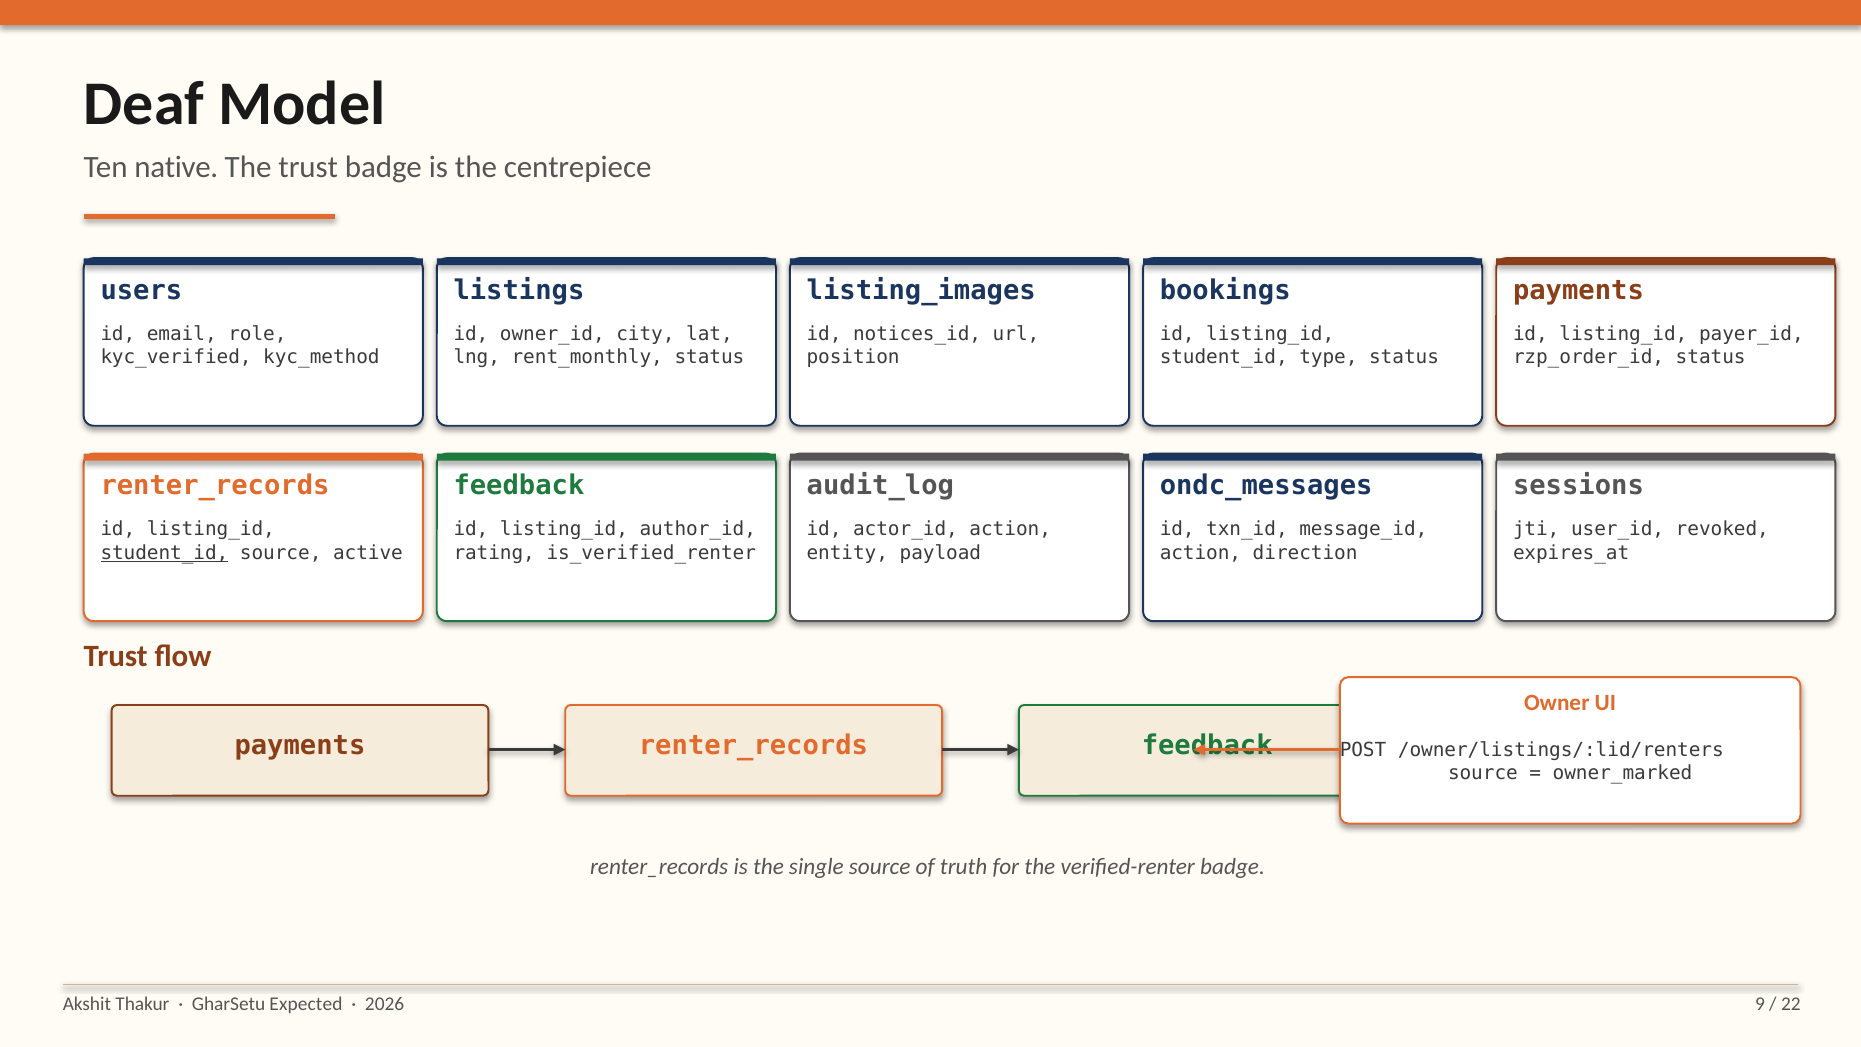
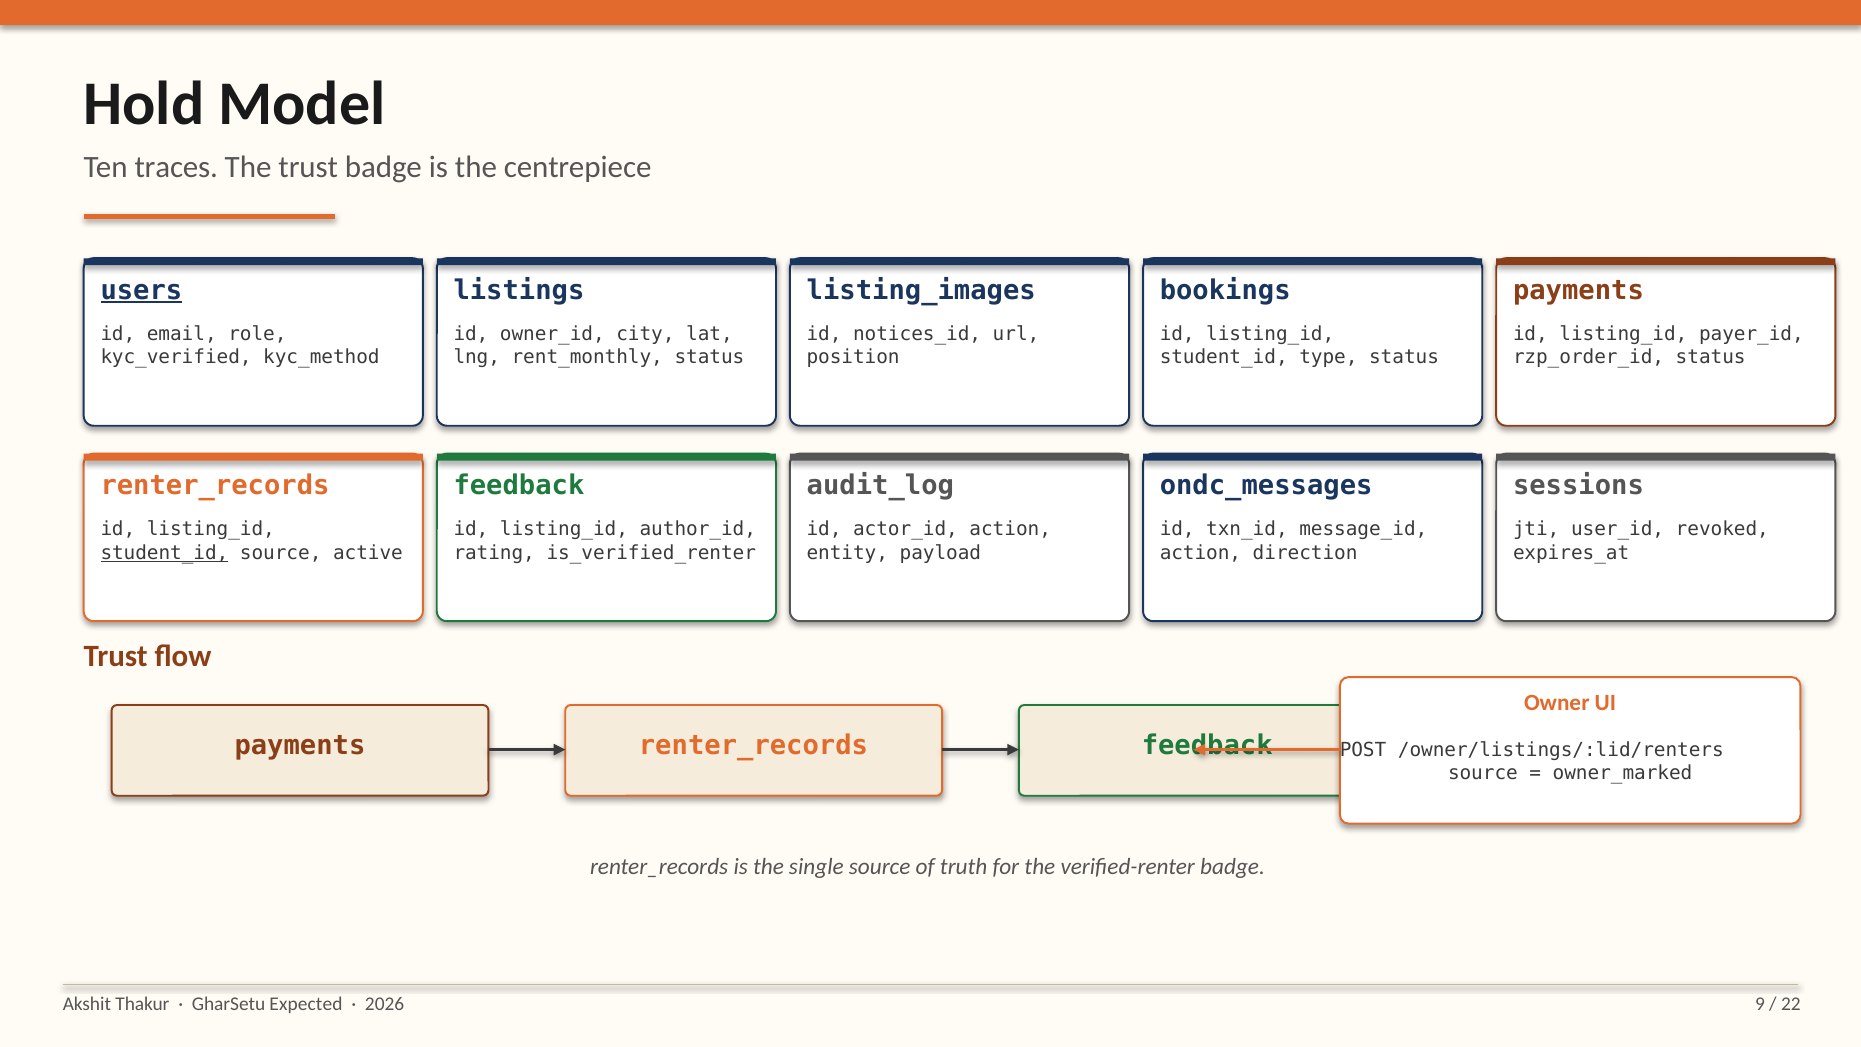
Deaf: Deaf -> Hold
native: native -> traces
users underline: none -> present
